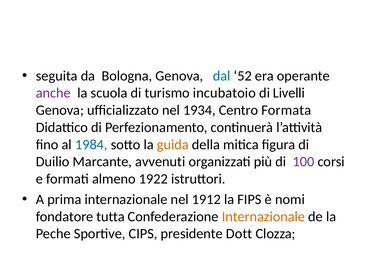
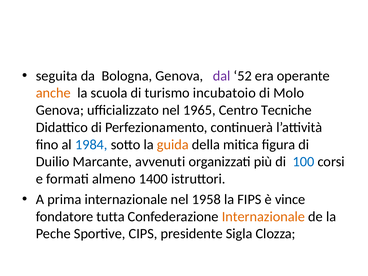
dal colour: blue -> purple
anche colour: purple -> orange
Livelli: Livelli -> Molo
1934: 1934 -> 1965
Formata: Formata -> Tecniche
100 colour: purple -> blue
1922: 1922 -> 1400
1912: 1912 -> 1958
nomi: nomi -> vince
Dott: Dott -> Sigla
